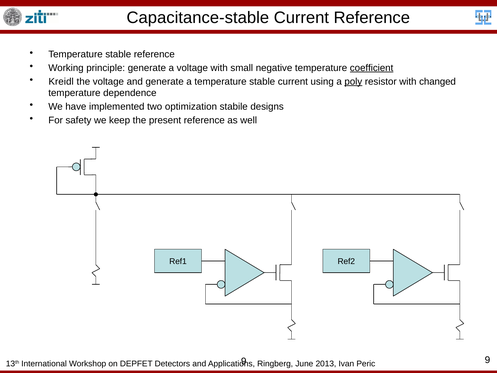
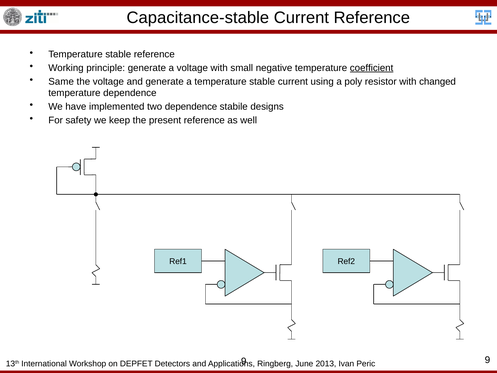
Kreidl: Kreidl -> Same
poly underline: present -> none
two optimization: optimization -> dependence
